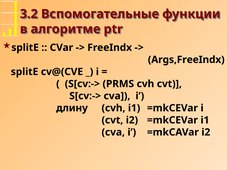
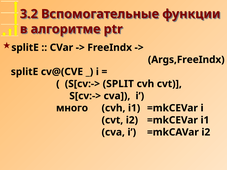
PRMS: PRMS -> SPLIT
длину: длину -> много
